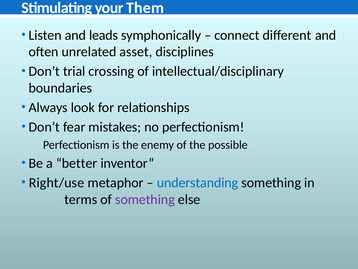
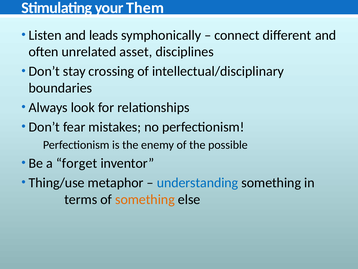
trial: trial -> stay
better: better -> forget
Right/use: Right/use -> Thing/use
something at (145, 199) colour: purple -> orange
